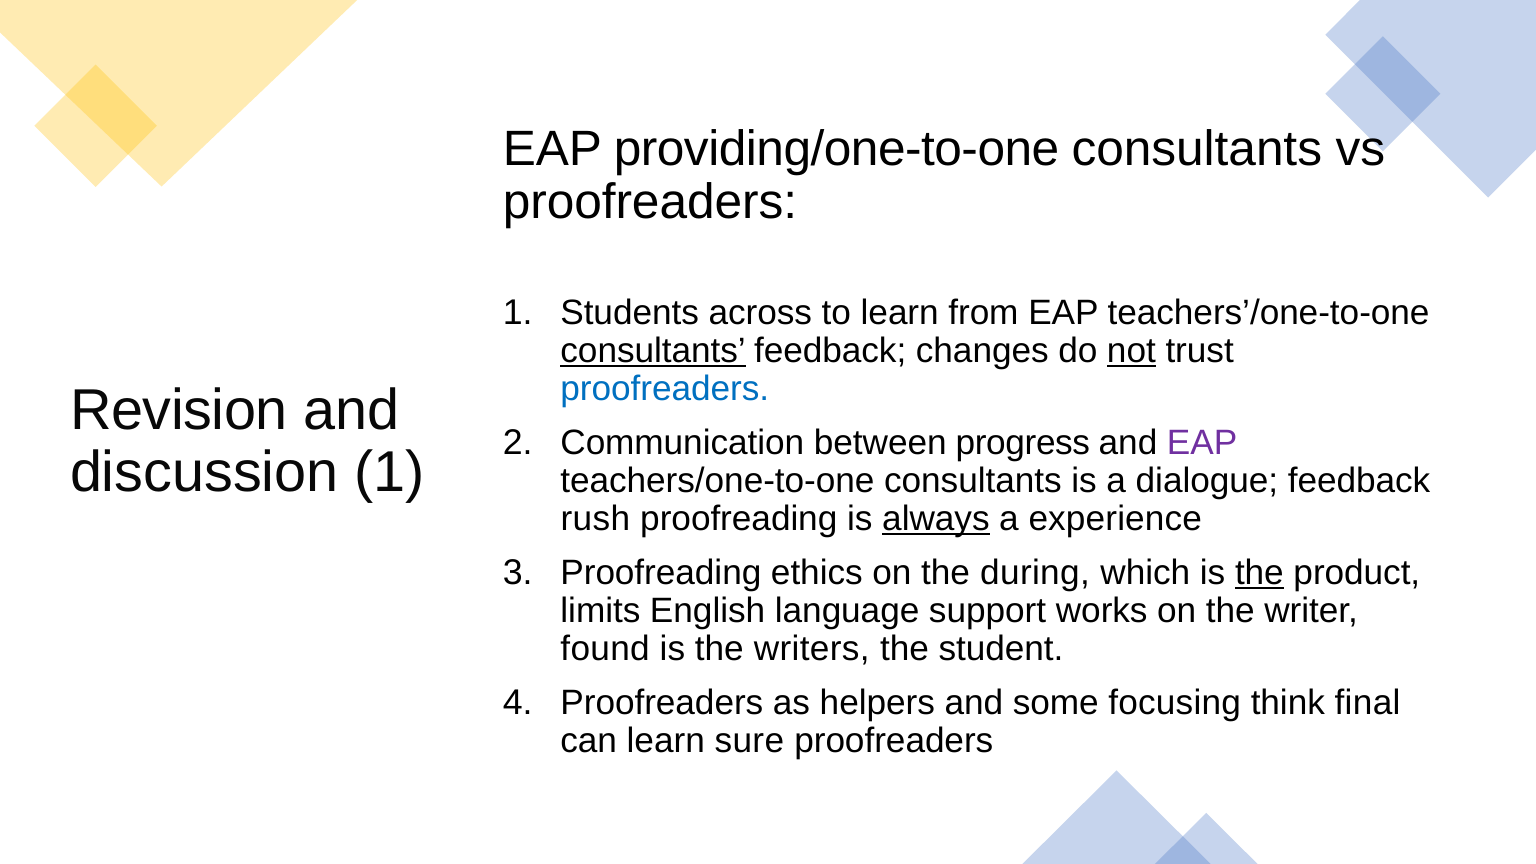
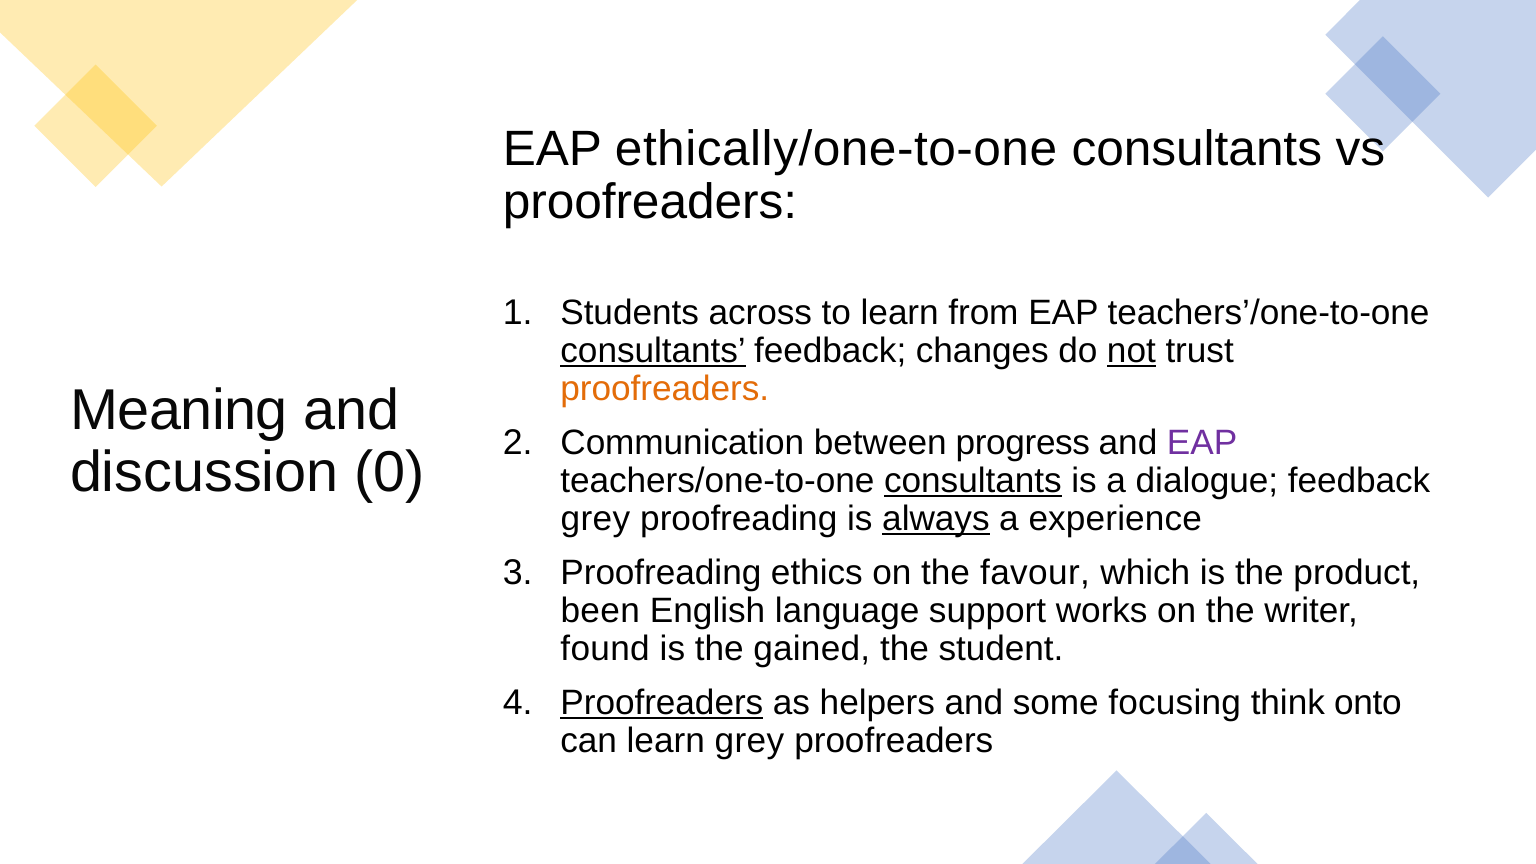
providing/one-to-one: providing/one-to-one -> ethically/one-to-one
proofreaders at (665, 389) colour: blue -> orange
Revision: Revision -> Meaning
discussion 1: 1 -> 0
consultants at (973, 481) underline: none -> present
rush at (595, 519): rush -> grey
during: during -> favour
the at (1259, 573) underline: present -> none
limits: limits -> been
writers: writers -> gained
Proofreaders at (662, 703) underline: none -> present
final: final -> onto
learn sure: sure -> grey
